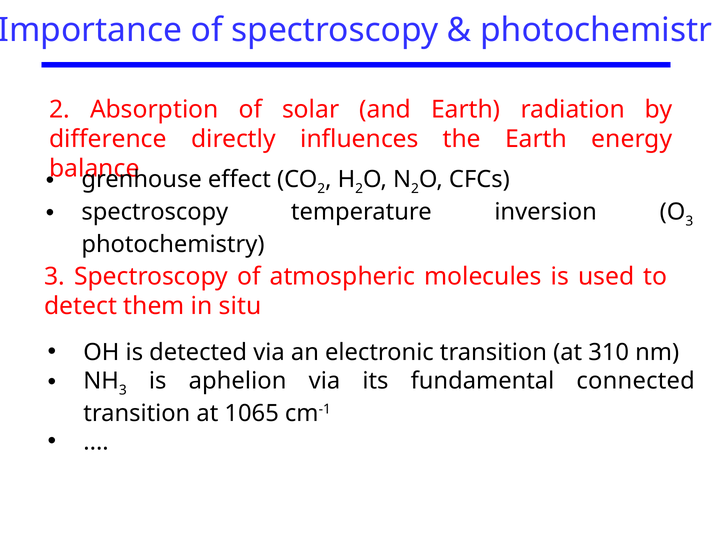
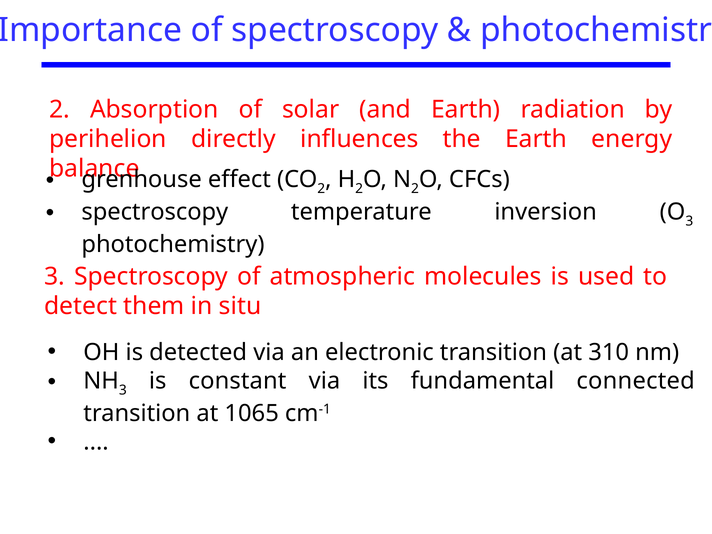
difference: difference -> perihelion
aphelion: aphelion -> constant
